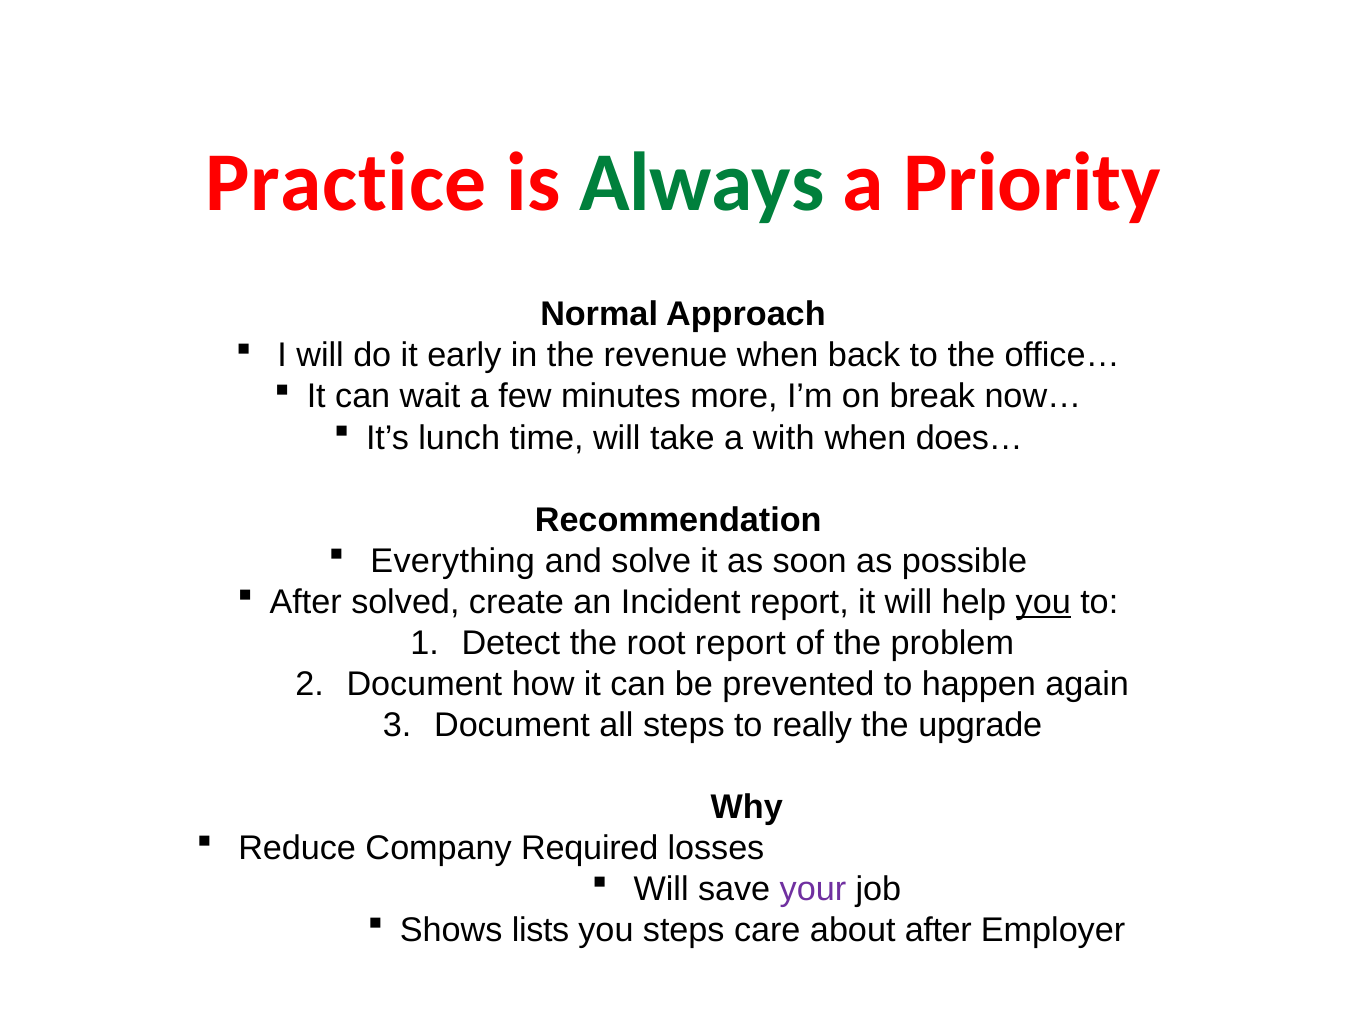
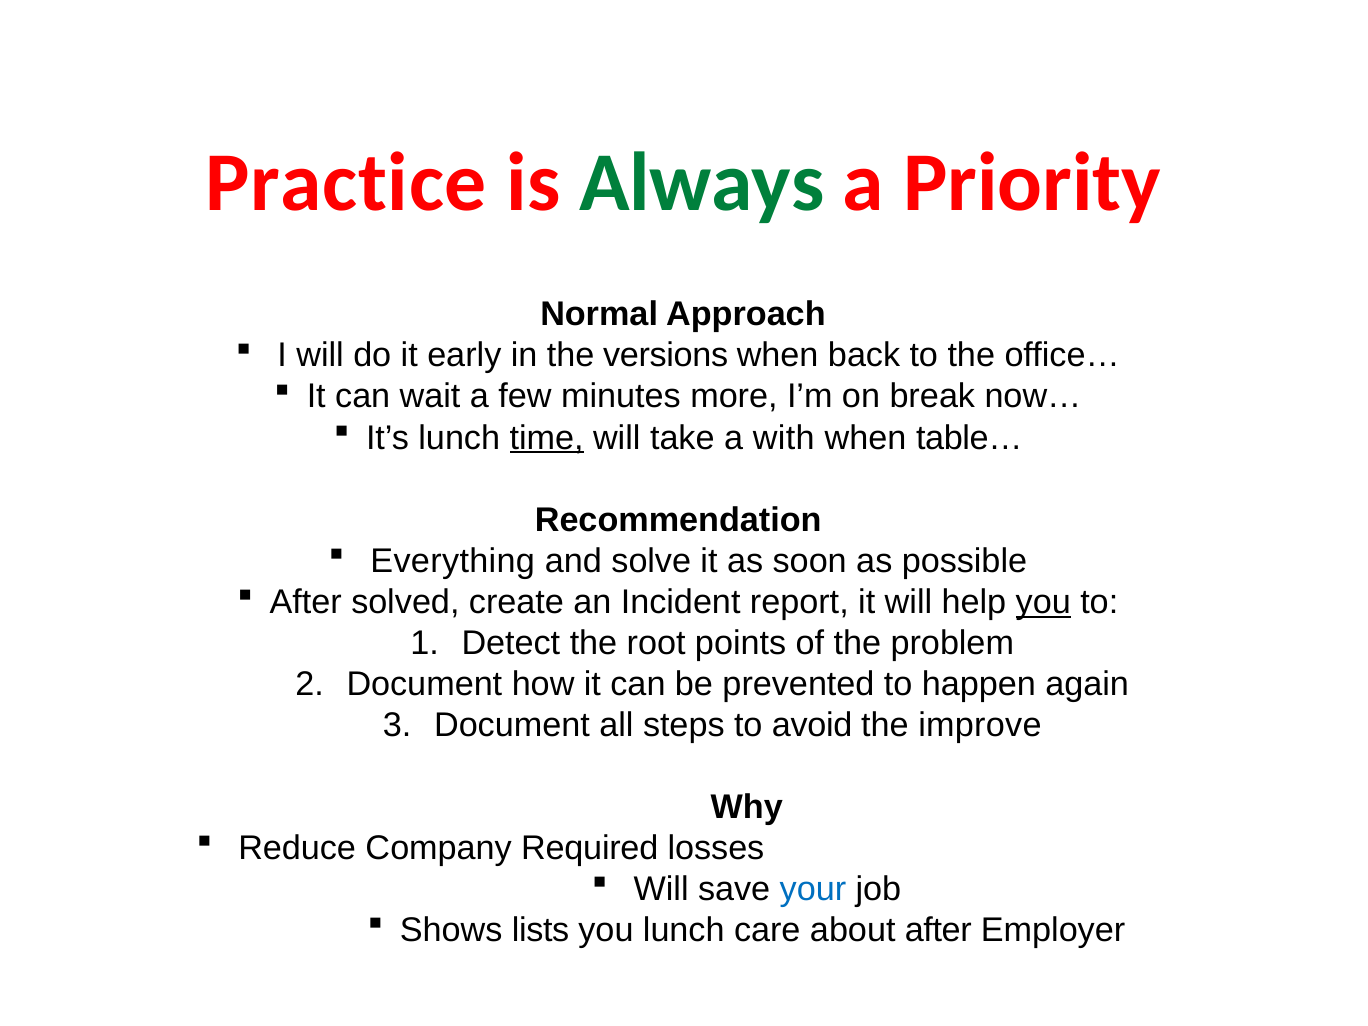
revenue: revenue -> versions
time underline: none -> present
does…: does… -> table…
root report: report -> points
really: really -> avoid
upgrade: upgrade -> improve
your colour: purple -> blue
you steps: steps -> lunch
